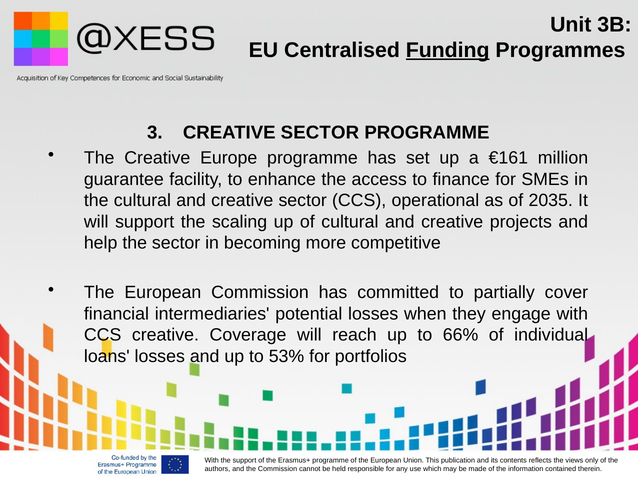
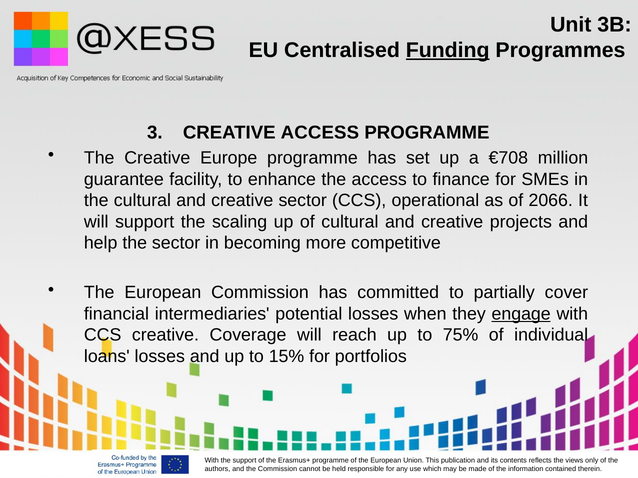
SECTOR at (320, 133): SECTOR -> ACCESS
€161: €161 -> €708
2035: 2035 -> 2066
engage underline: none -> present
66%: 66% -> 75%
53%: 53% -> 15%
